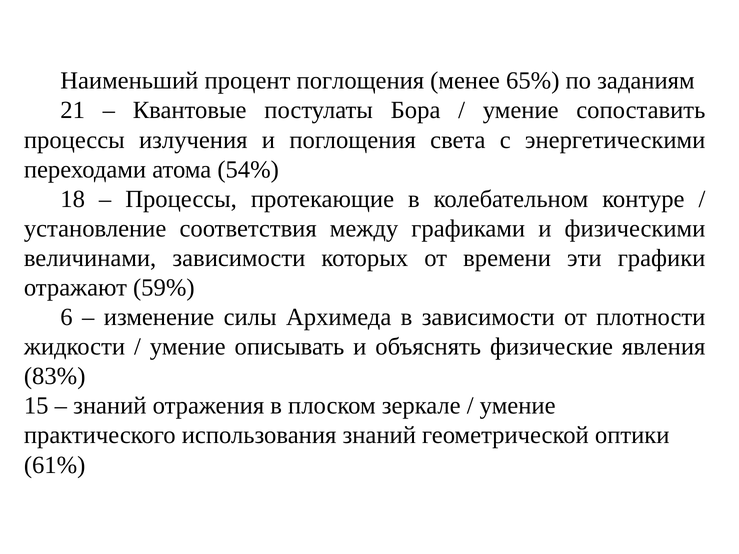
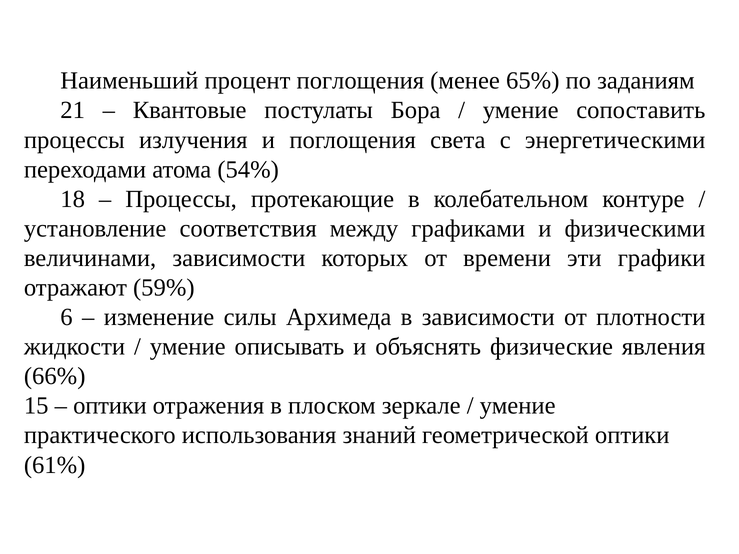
83%: 83% -> 66%
знаний at (110, 406): знаний -> оптики
